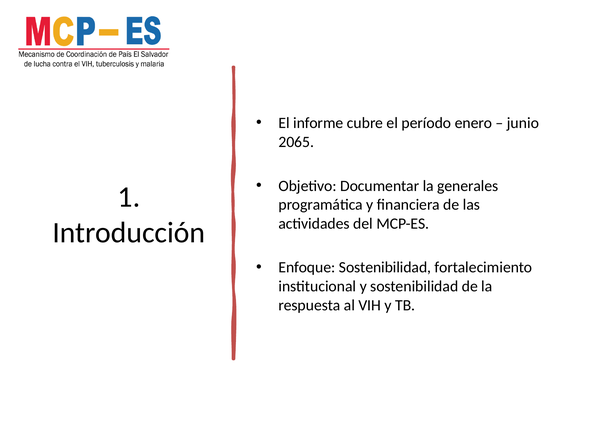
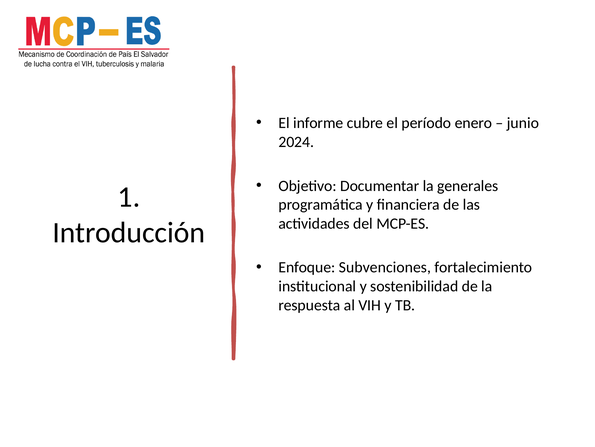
2065: 2065 -> 2024
Enfoque Sostenibilidad: Sostenibilidad -> Subvenciones
